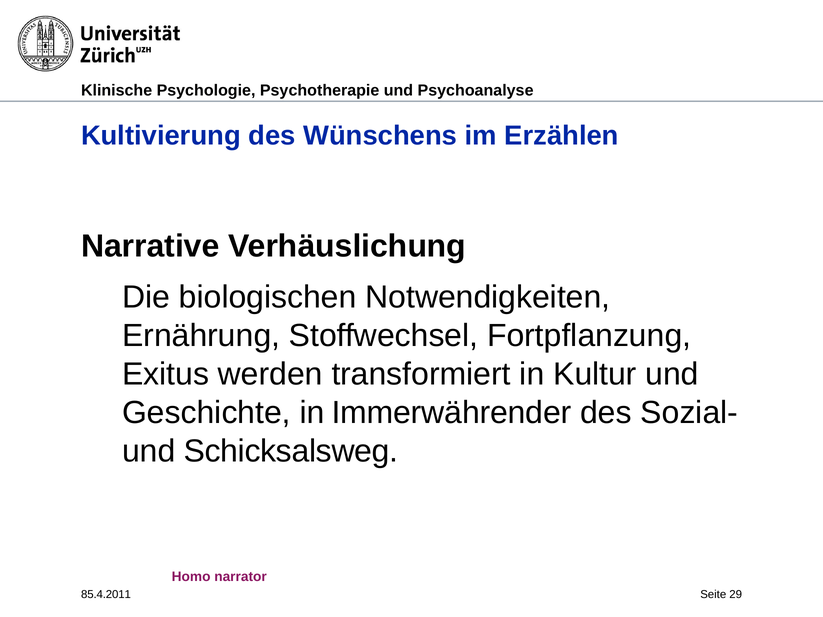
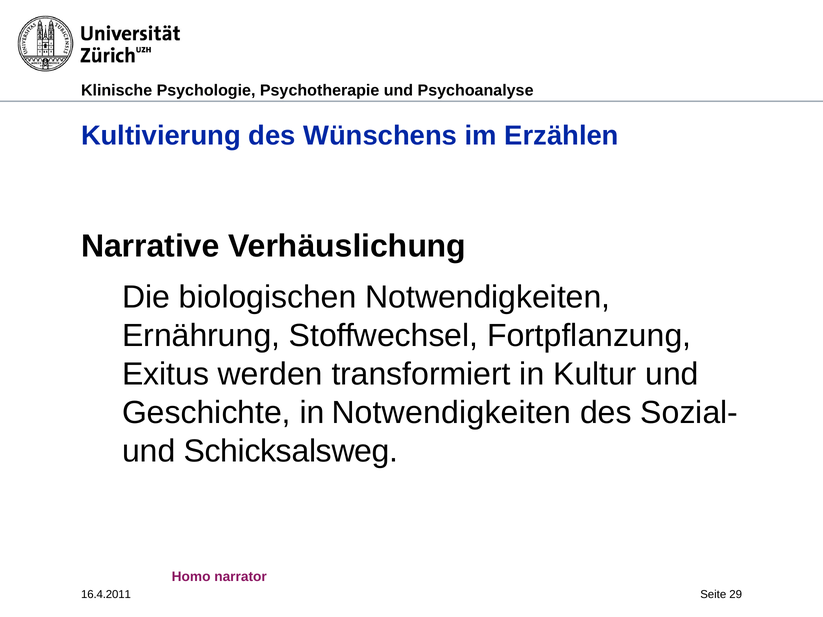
in Immerwährender: Immerwährender -> Notwendigkeiten
85.4.2011: 85.4.2011 -> 16.4.2011
